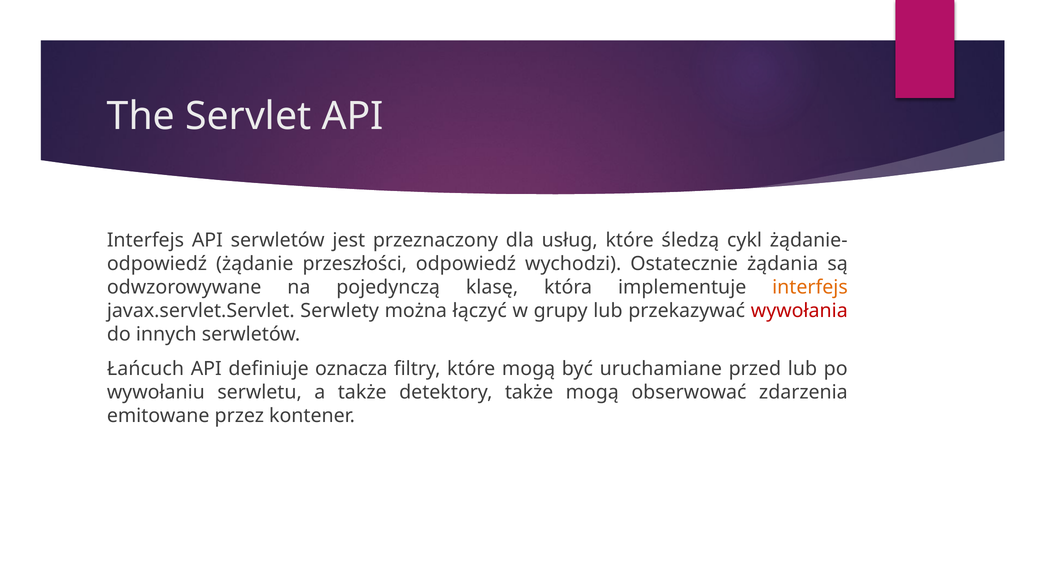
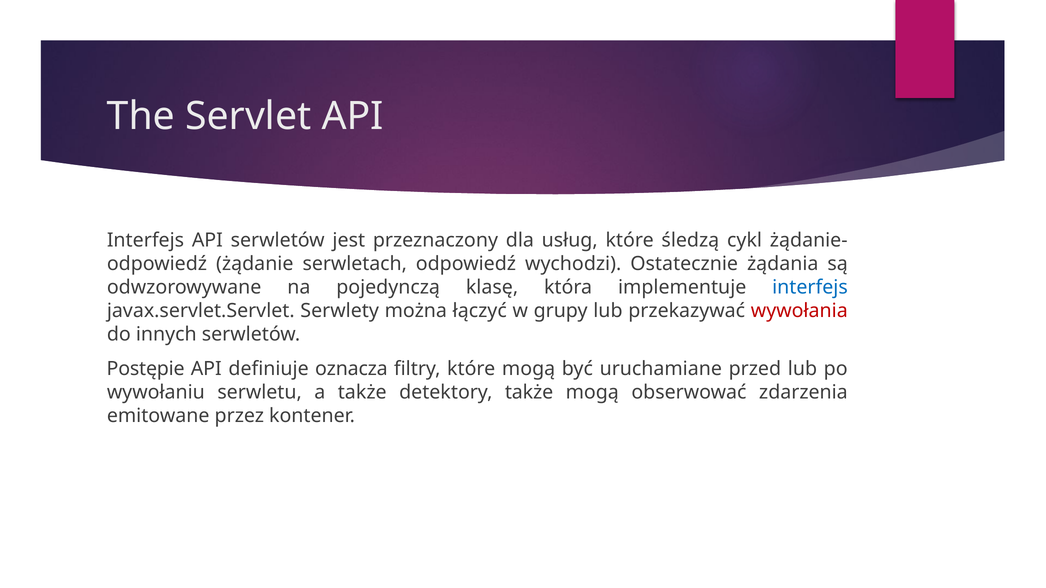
przeszłości: przeszłości -> serwletach
interfejs at (810, 287) colour: orange -> blue
Łańcuch: Łańcuch -> Postępie
